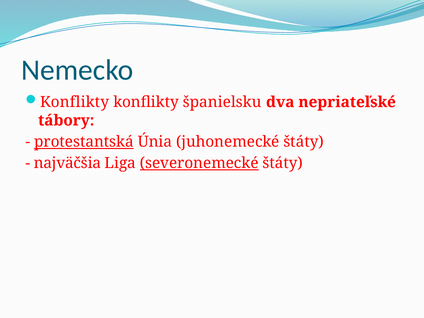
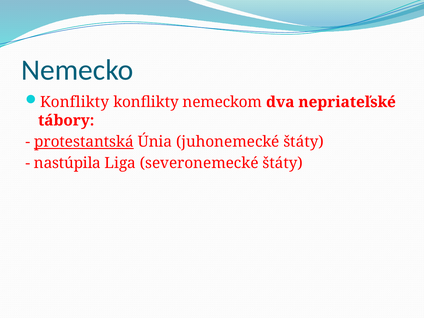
španielsku: španielsku -> nemeckom
najväčšia: najväčšia -> nastúpila
severonemecké underline: present -> none
